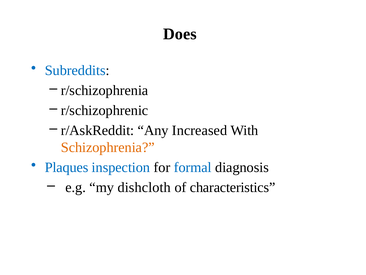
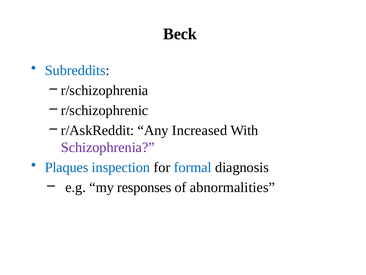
Does: Does -> Beck
Schizophrenia colour: orange -> purple
dishcloth: dishcloth -> responses
characteristics: characteristics -> abnormalities
